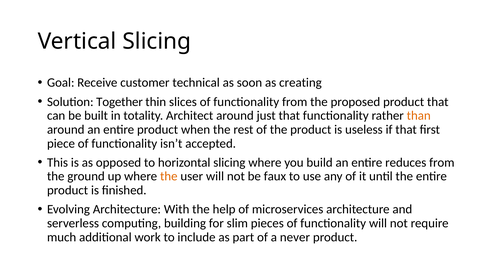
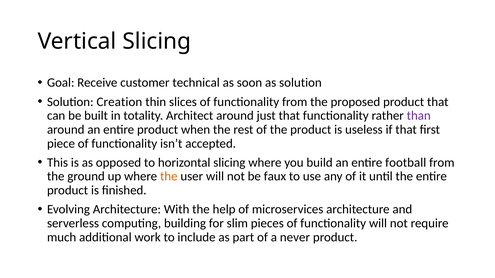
as creating: creating -> solution
Together: Together -> Creation
than colour: orange -> purple
reduces: reduces -> football
